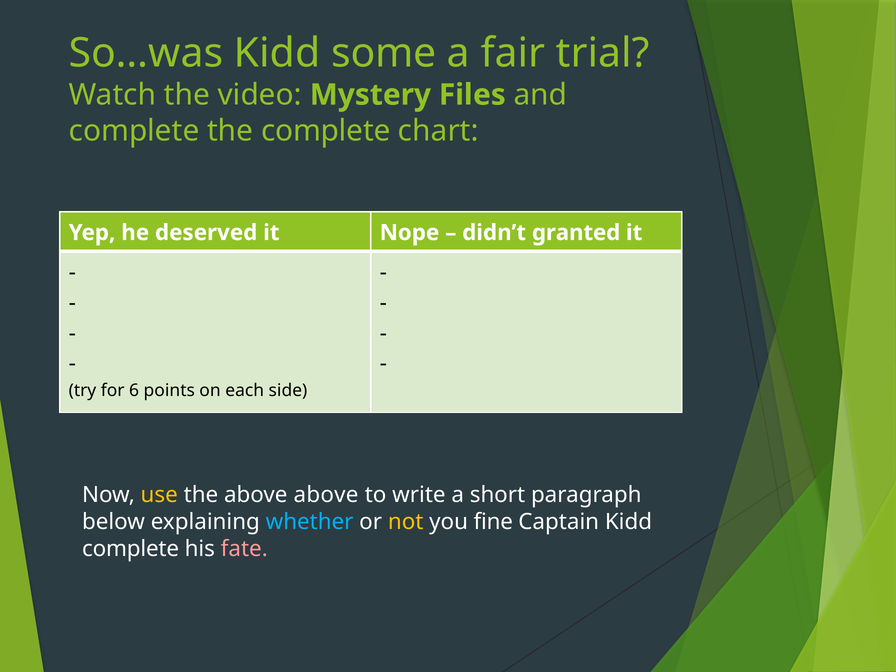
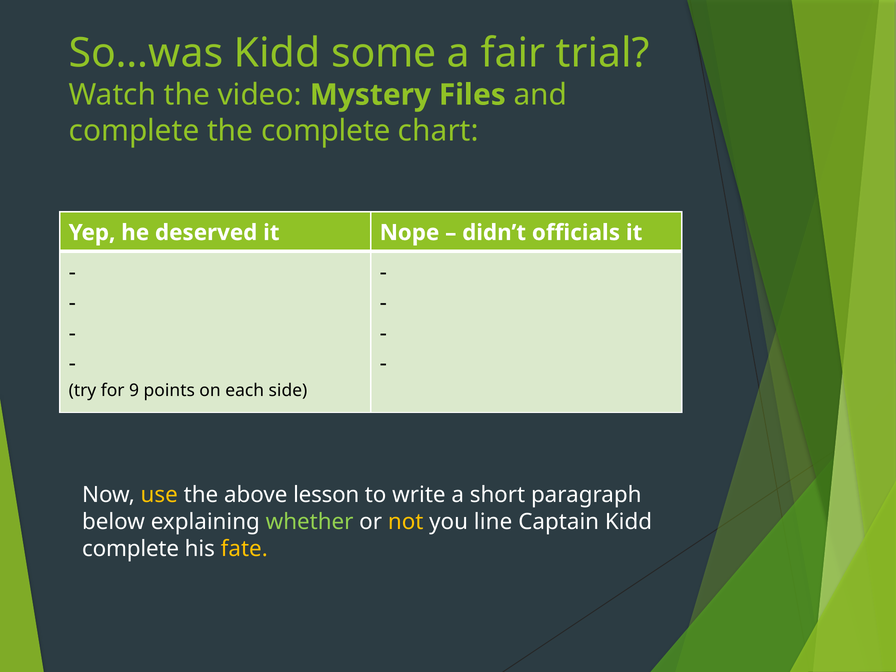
granted: granted -> officials
6: 6 -> 9
above above: above -> lesson
whether colour: light blue -> light green
fine: fine -> line
fate colour: pink -> yellow
